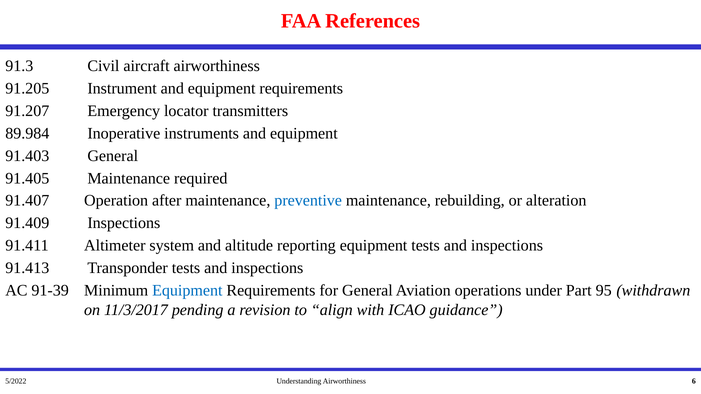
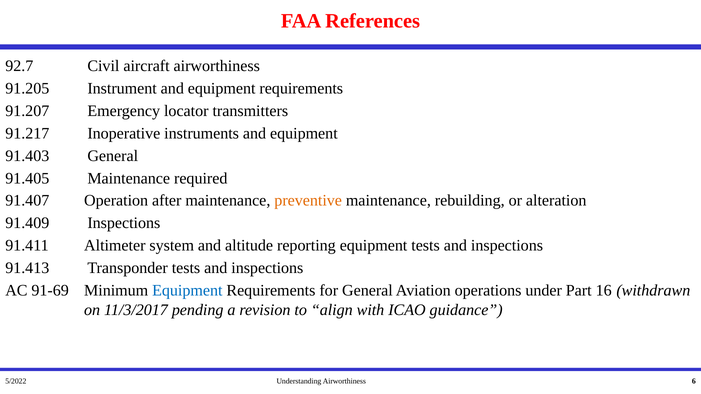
91.3: 91.3 -> 92.7
89.984: 89.984 -> 91.217
preventive colour: blue -> orange
91-39: 91-39 -> 91-69
95: 95 -> 16
